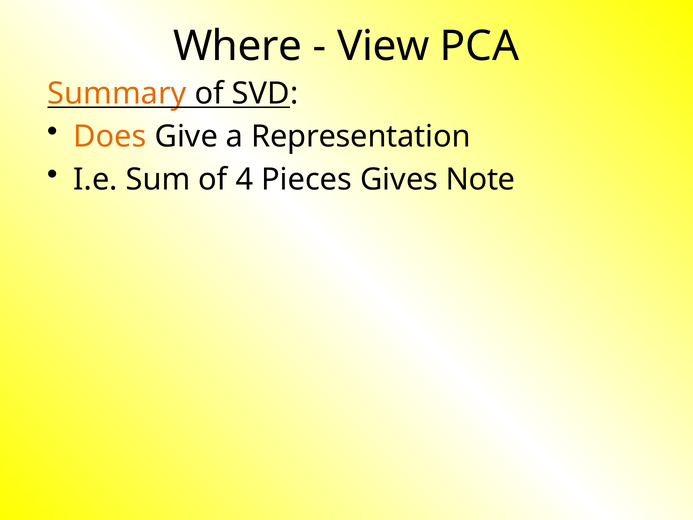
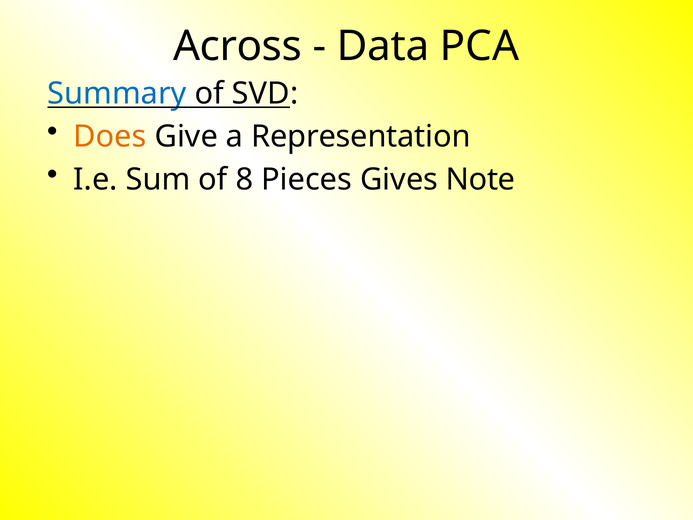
Where: Where -> Across
View: View -> Data
Summary colour: orange -> blue
4: 4 -> 8
